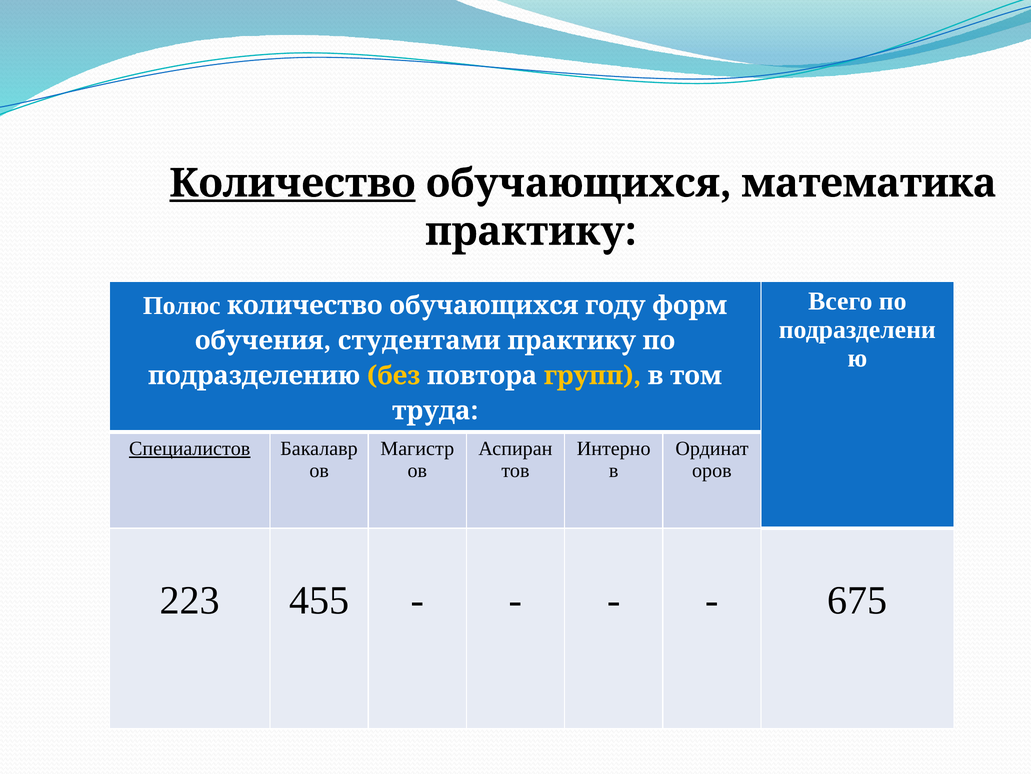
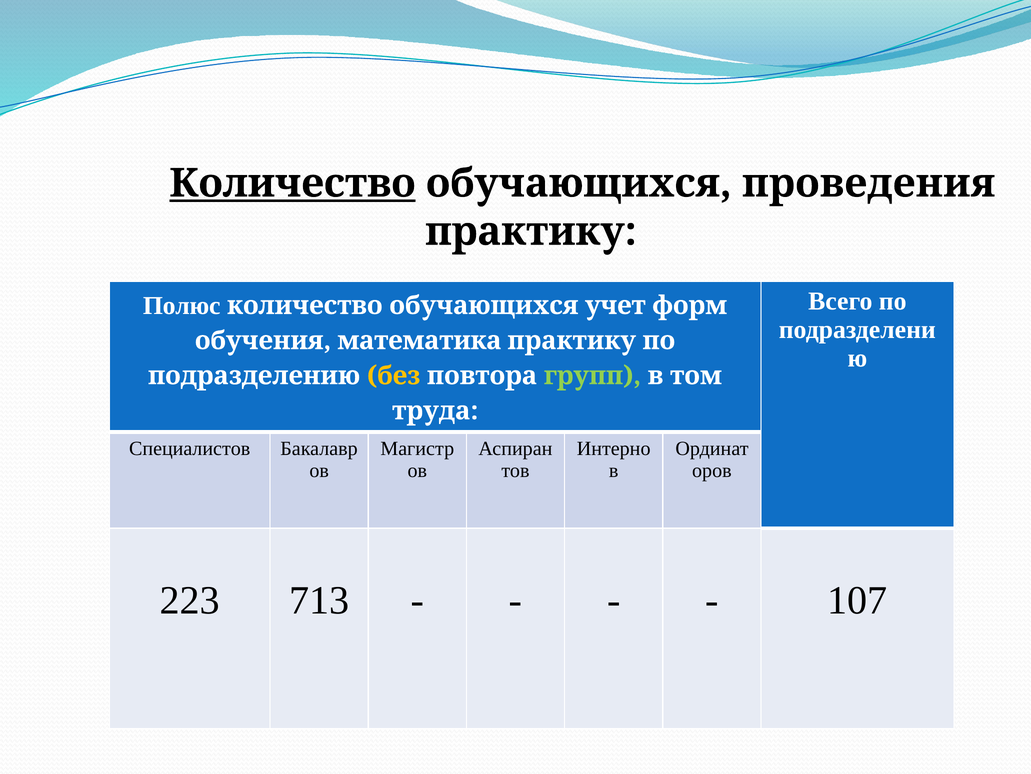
математика: математика -> проведения
году: году -> учет
студентами: студентами -> математика
групп colour: yellow -> light green
Специалистов underline: present -> none
455: 455 -> 713
675: 675 -> 107
